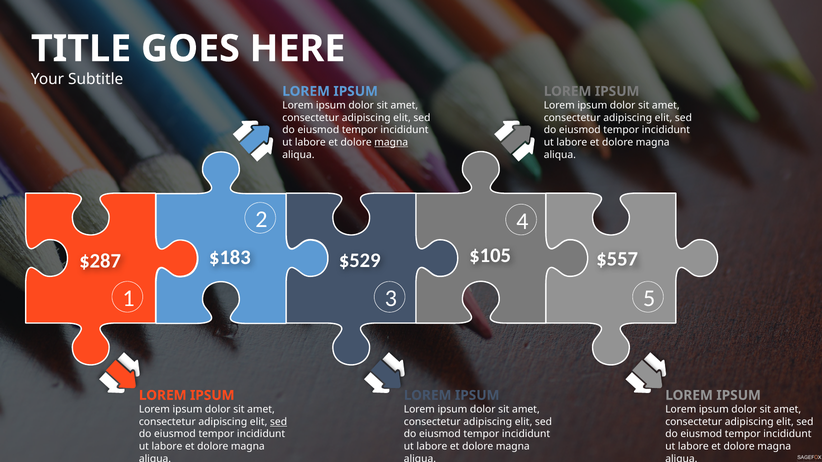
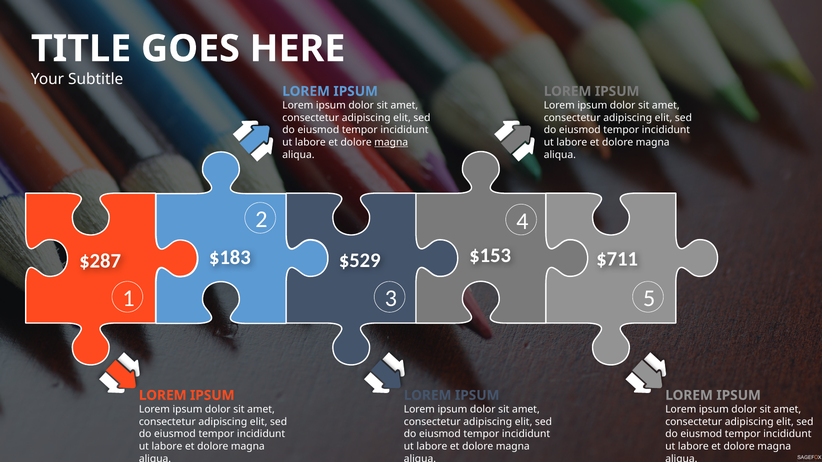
$105: $105 -> $153
$557: $557 -> $711
sed at (279, 422) underline: present -> none
